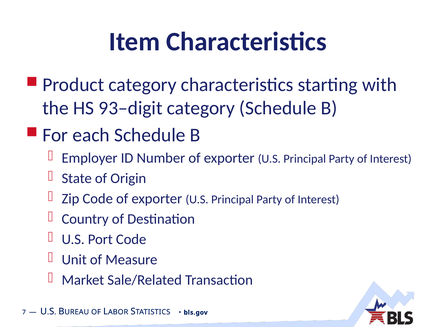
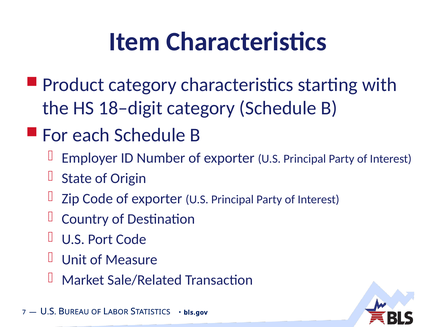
93–digit: 93–digit -> 18–digit
